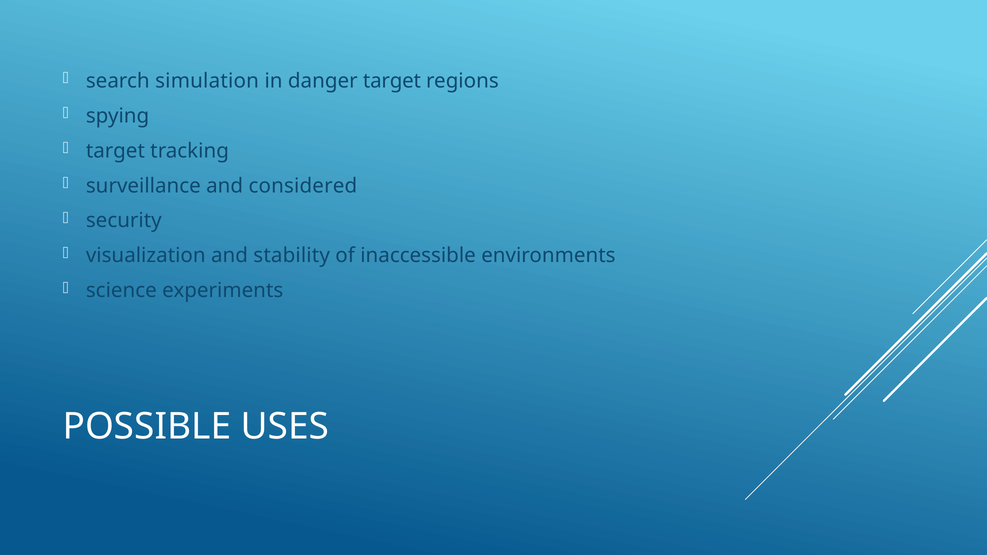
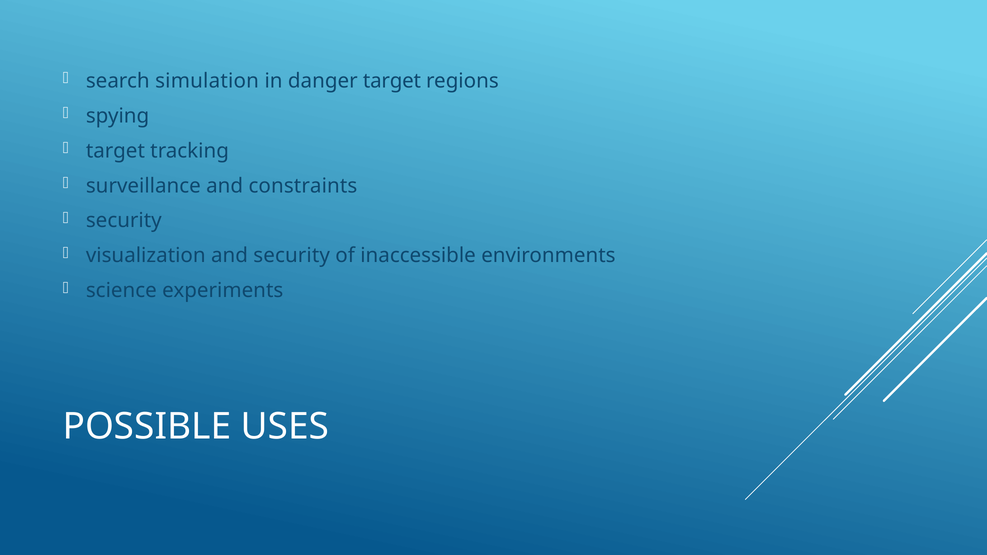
considered: considered -> constraints
and stability: stability -> security
